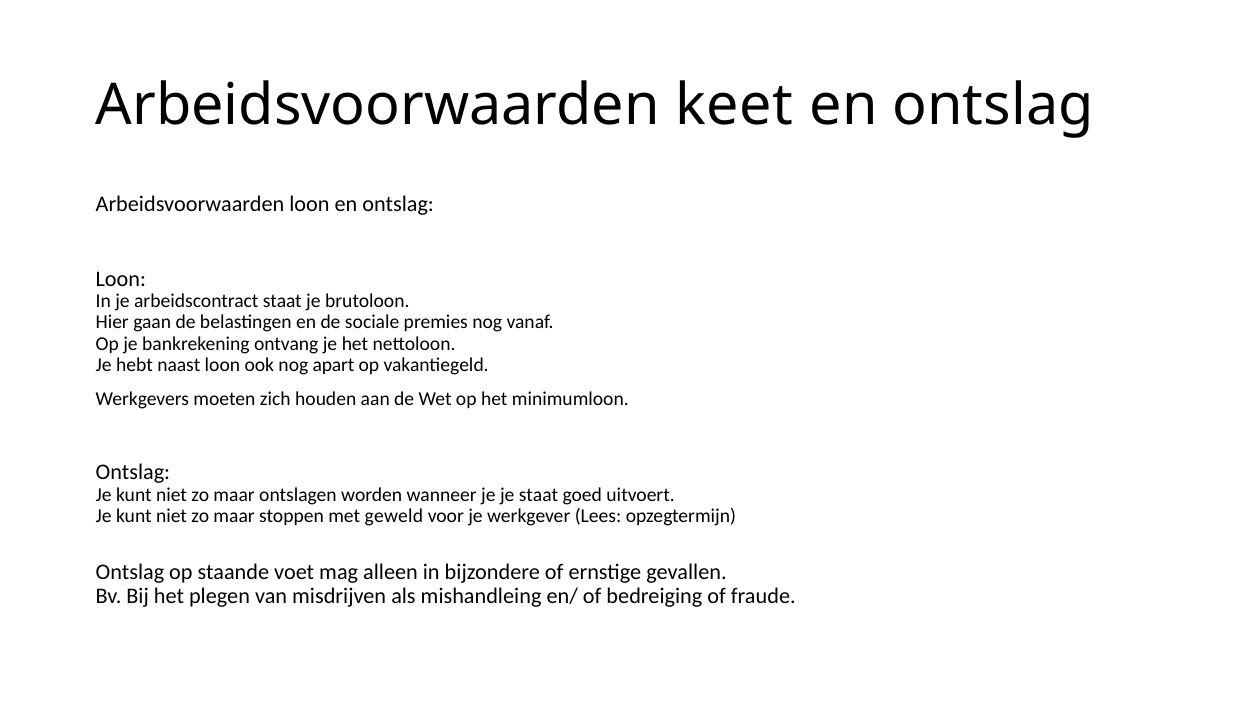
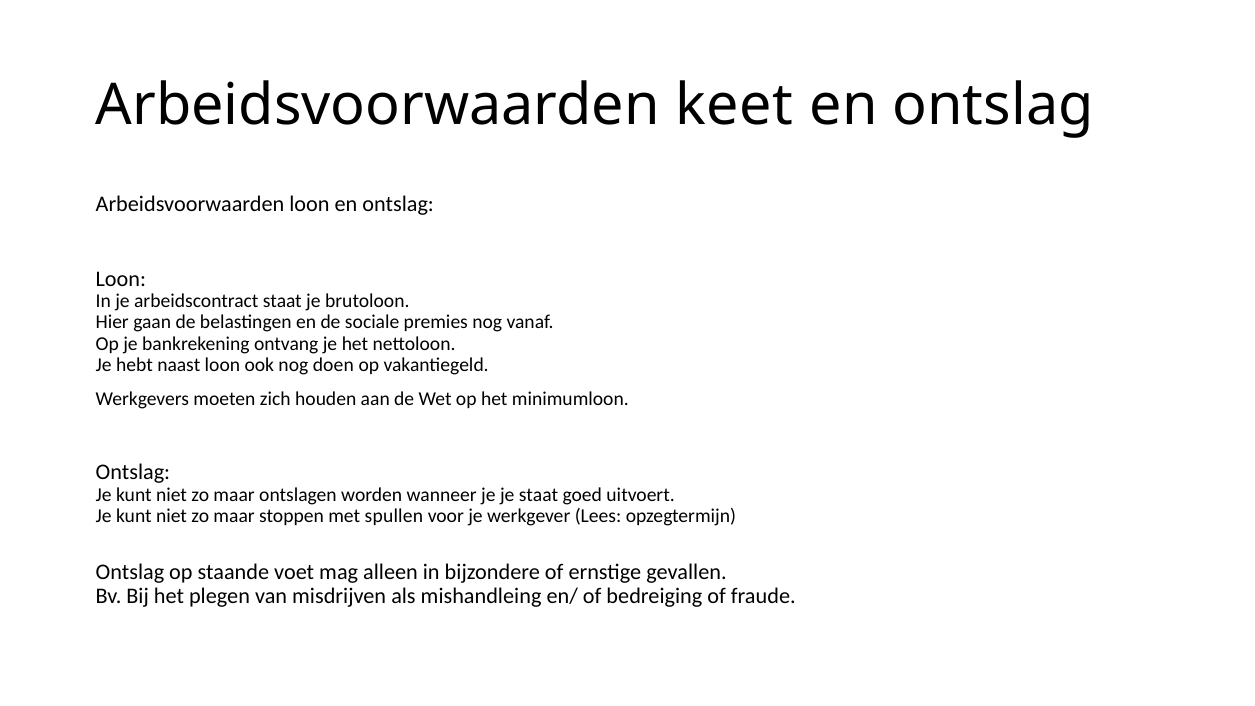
apart: apart -> doen
geweld: geweld -> spullen
